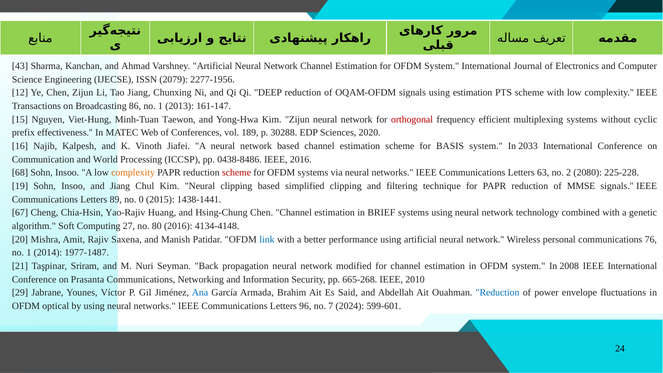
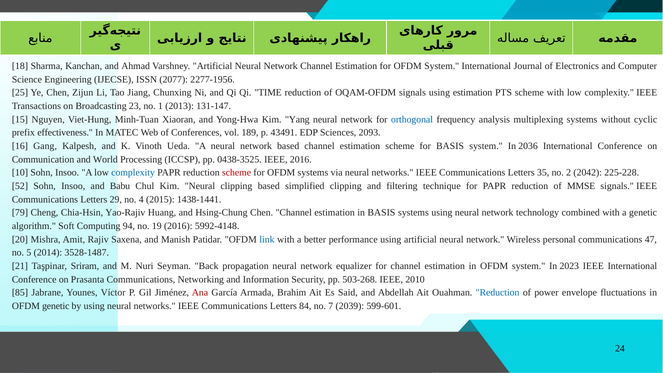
43: 43 -> 18
2079: 2079 -> 2077
12: 12 -> 25
DEEP: DEEP -> TIME
86: 86 -> 23
161-147: 161-147 -> 131-147
Taewon: Taewon -> Xiaoran
Kim Zijun: Zijun -> Yang
orthogonal colour: red -> blue
efficient: efficient -> analysis
30288: 30288 -> 43491
2020: 2020 -> 2093
Najib: Najib -> Gang
Jiafei: Jiafei -> Ueda
2033: 2033 -> 2036
0438-8486: 0438-8486 -> 0438-3525
68: 68 -> 10
complexity at (133, 173) colour: orange -> blue
63: 63 -> 35
2080: 2080 -> 2042
19: 19 -> 52
and Jiang: Jiang -> Babu
89: 89 -> 29
0: 0 -> 4
67: 67 -> 79
in BRIEF: BRIEF -> BASIS
27: 27 -> 94
80: 80 -> 19
4134-4148: 4134-4148 -> 5992-4148
76: 76 -> 47
1 at (29, 253): 1 -> 5
1977-1487: 1977-1487 -> 3528-1487
modified: modified -> equalizer
2008: 2008 -> 2023
665-268: 665-268 -> 503-268
29: 29 -> 85
Ana colour: blue -> red
OFDM optical: optical -> genetic
96: 96 -> 84
2024: 2024 -> 2039
